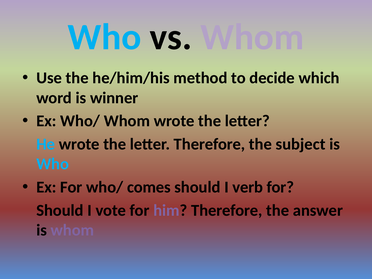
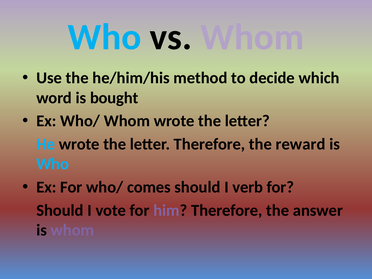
winner: winner -> bought
subject: subject -> reward
